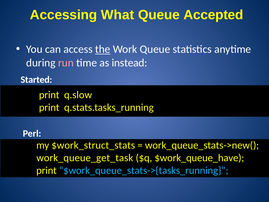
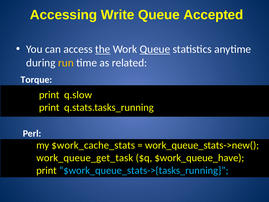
What: What -> Write
Queue at (155, 49) underline: none -> present
run colour: pink -> yellow
instead: instead -> related
Started: Started -> Torque
$work_struct_stats: $work_struct_stats -> $work_cache_stats
